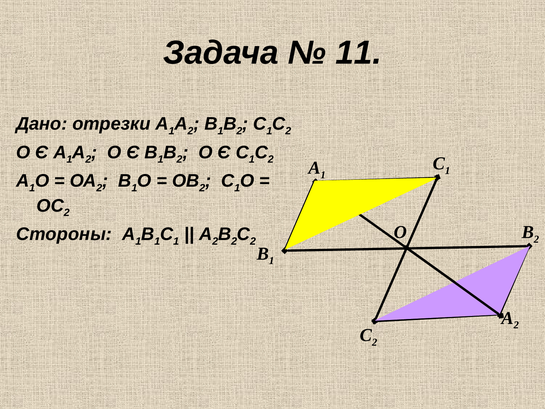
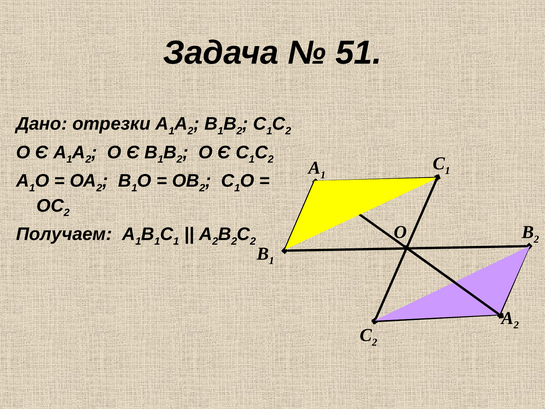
11: 11 -> 51
Стороны: Стороны -> Получаем
